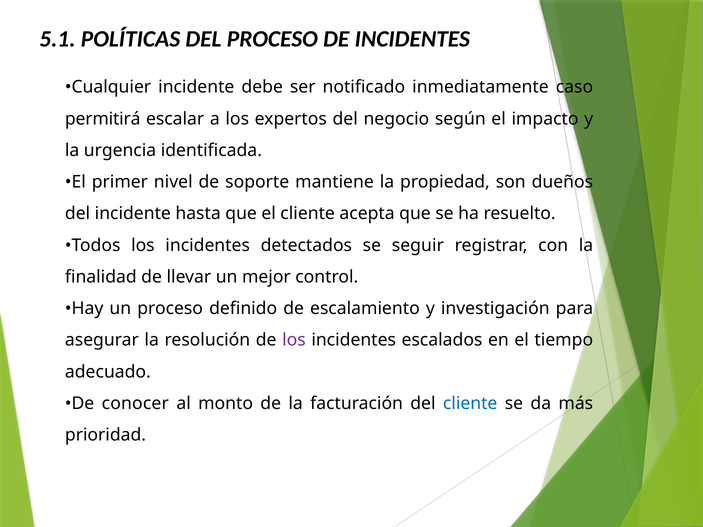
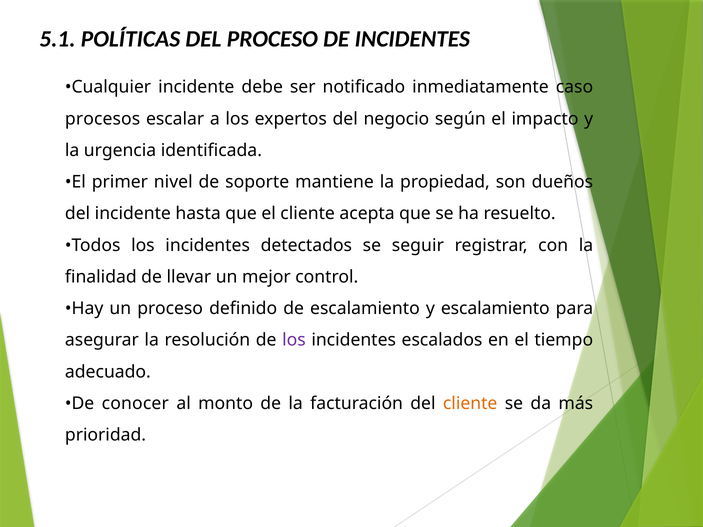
permitirá: permitirá -> procesos
y investigación: investigación -> escalamiento
cliente at (470, 404) colour: blue -> orange
